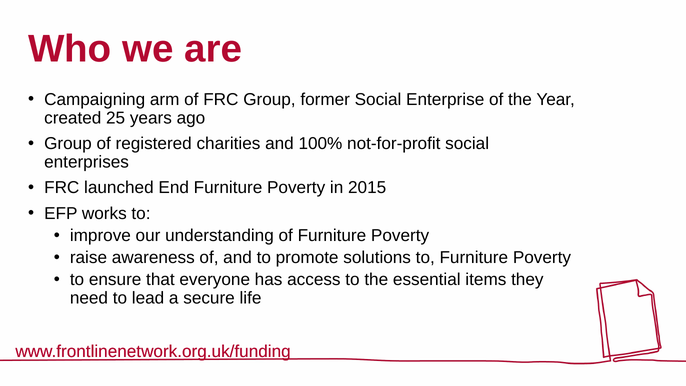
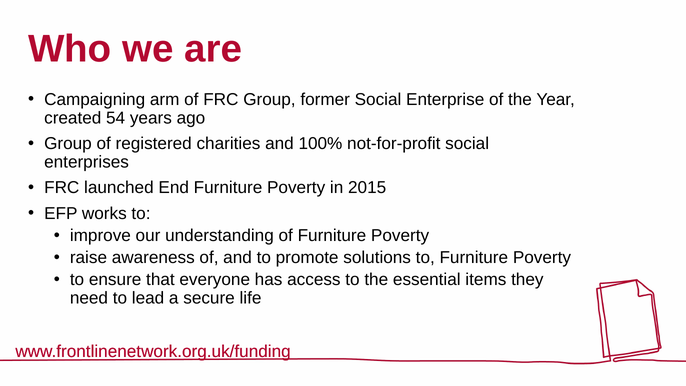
25: 25 -> 54
